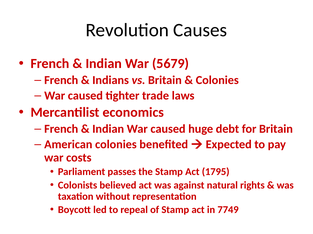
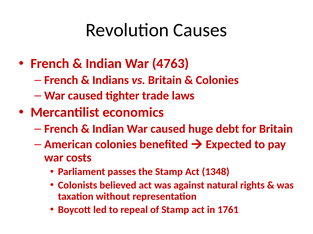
5679: 5679 -> 4763
1795: 1795 -> 1348
7749: 7749 -> 1761
